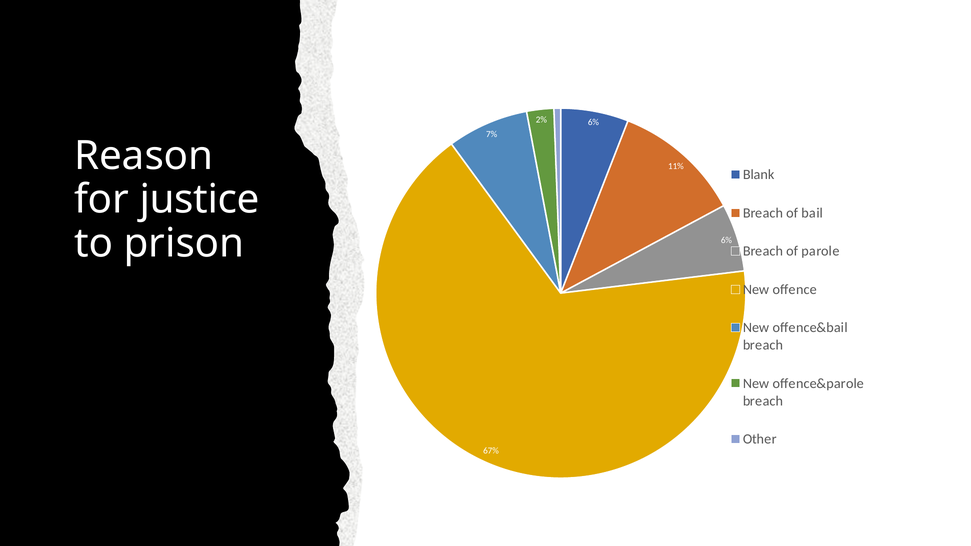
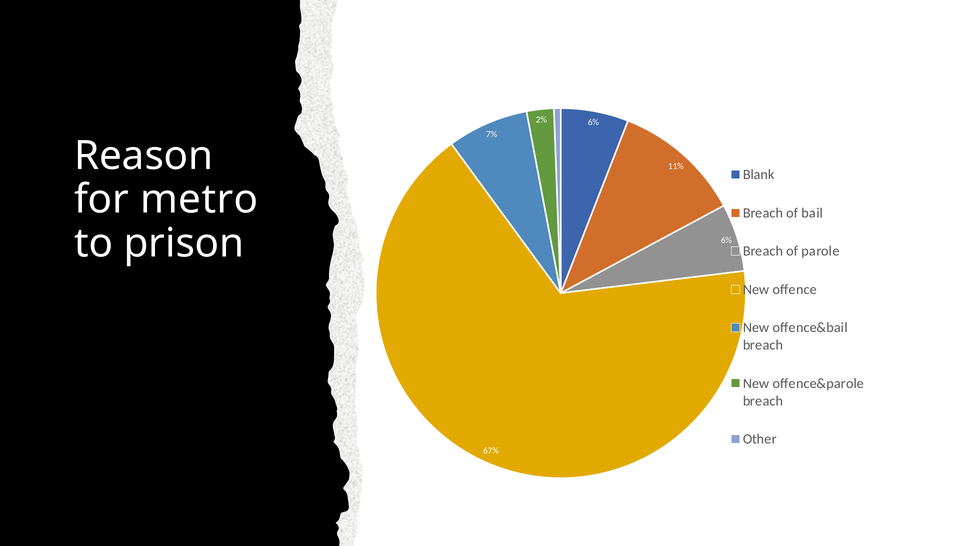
justice: justice -> metro
